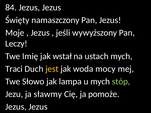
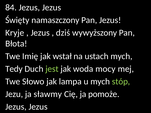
Moje: Moje -> Kryje
jeśli: jeśli -> dziś
Leczy: Leczy -> Błota
Traci: Traci -> Tedy
jest colour: yellow -> light green
